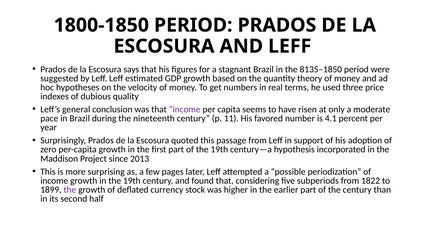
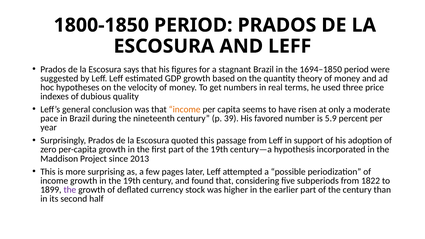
8135–1850: 8135–1850 -> 1694–1850
income at (185, 110) colour: purple -> orange
11: 11 -> 39
4.1: 4.1 -> 5.9
